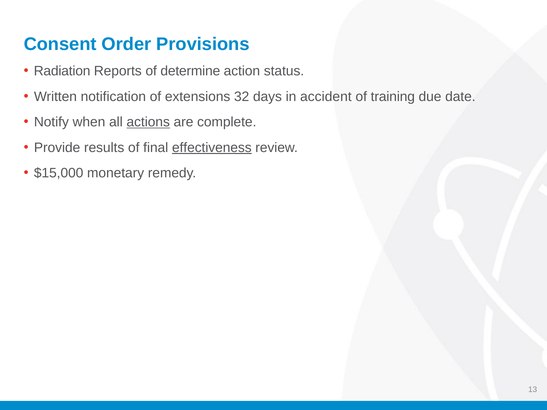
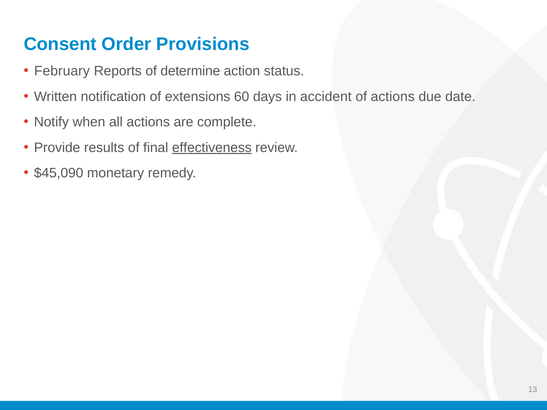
Radiation: Radiation -> February
32: 32 -> 60
of training: training -> actions
actions at (148, 122) underline: present -> none
$15,000: $15,000 -> $45,090
